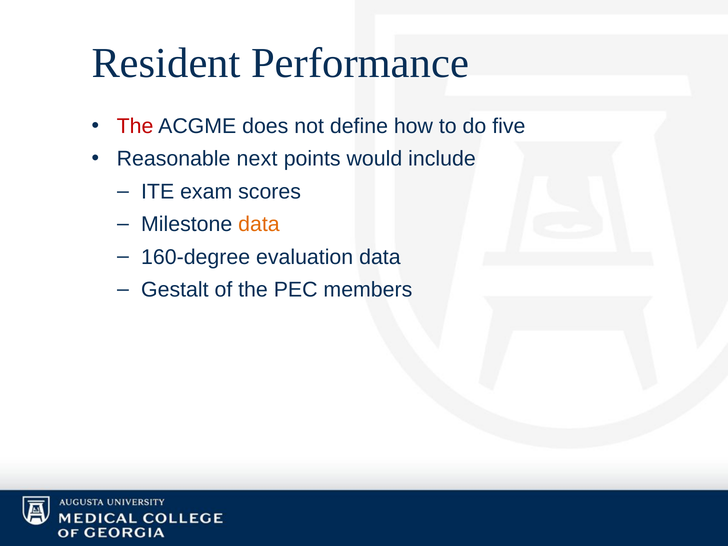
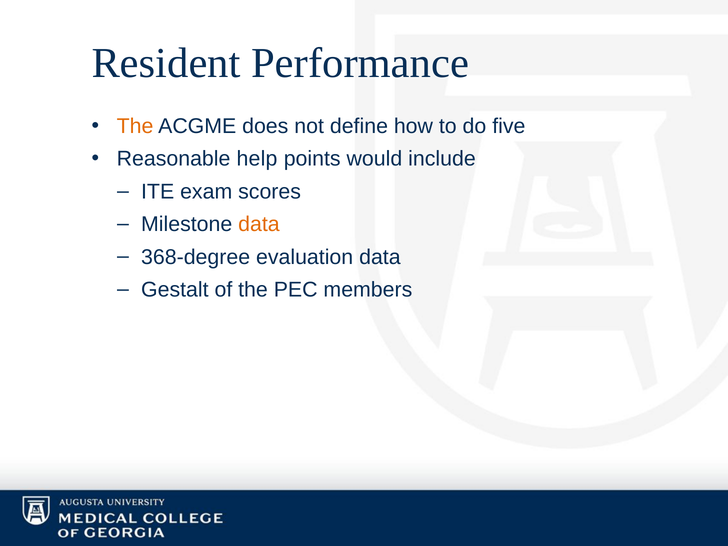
The at (135, 126) colour: red -> orange
next: next -> help
160-degree: 160-degree -> 368-degree
